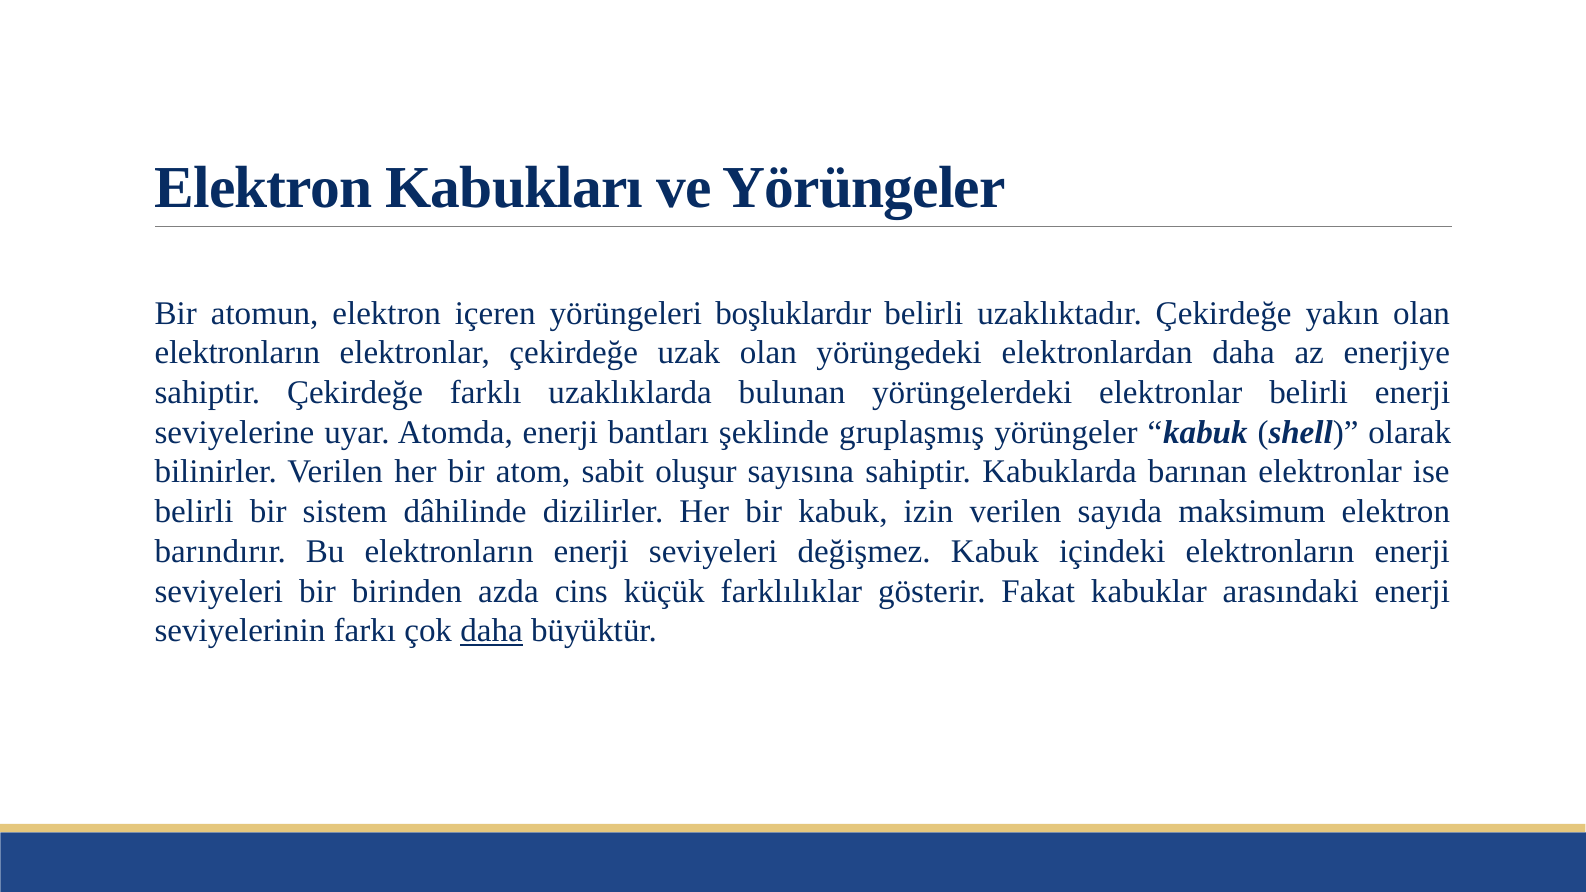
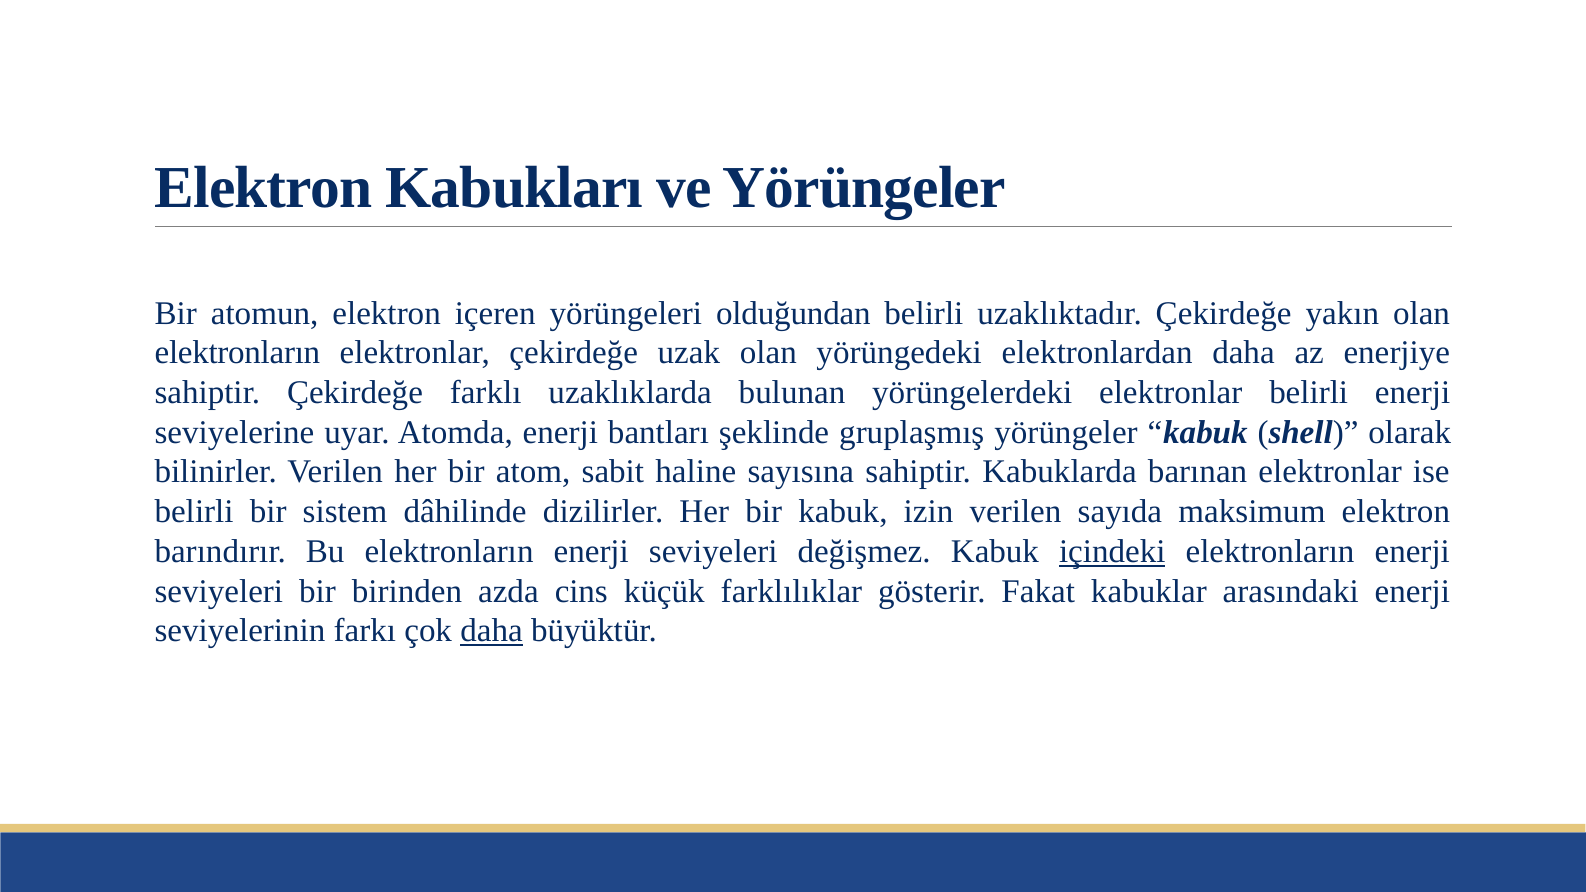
boşluklardır: boşluklardır -> olduğundan
oluşur: oluşur -> haline
içindeki underline: none -> present
